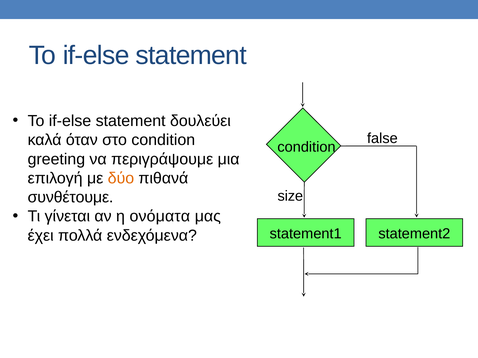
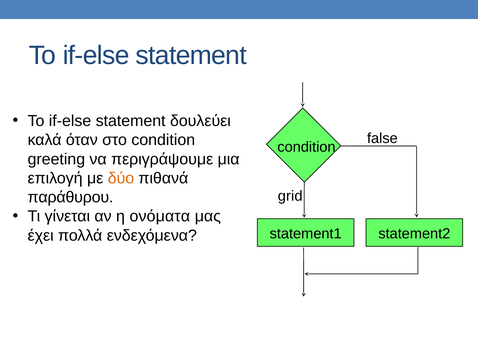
size: size -> grid
συνθέτουμε: συνθέτουμε -> παράθυρου
